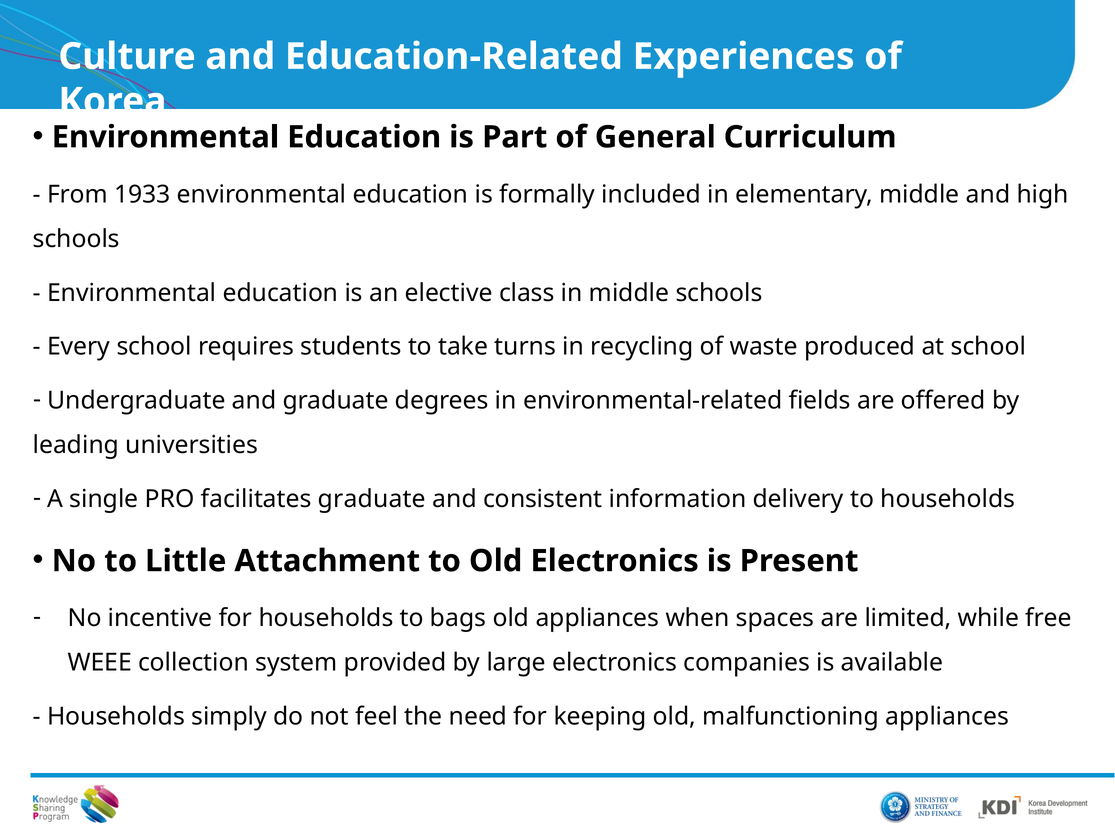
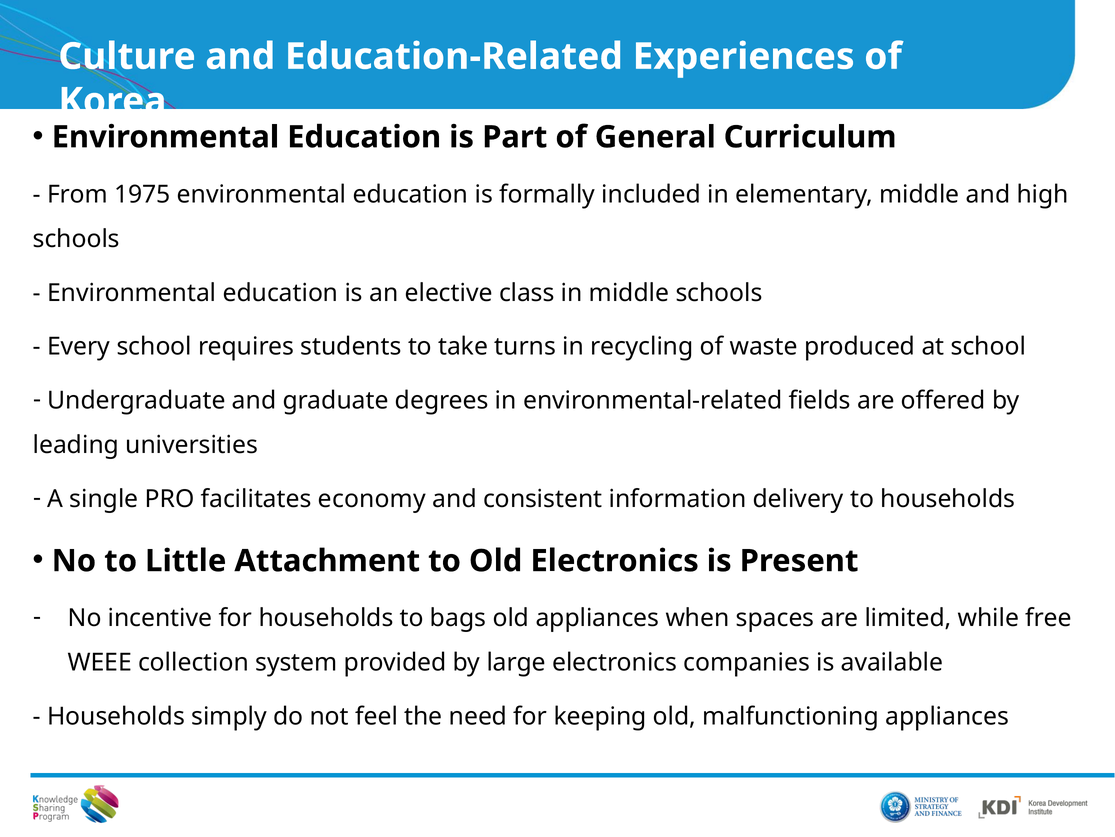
1933: 1933 -> 1975
facilitates graduate: graduate -> economy
